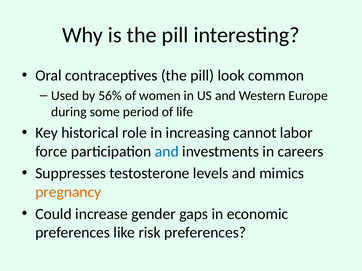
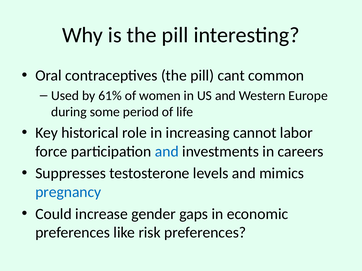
look: look -> cant
56%: 56% -> 61%
pregnancy colour: orange -> blue
